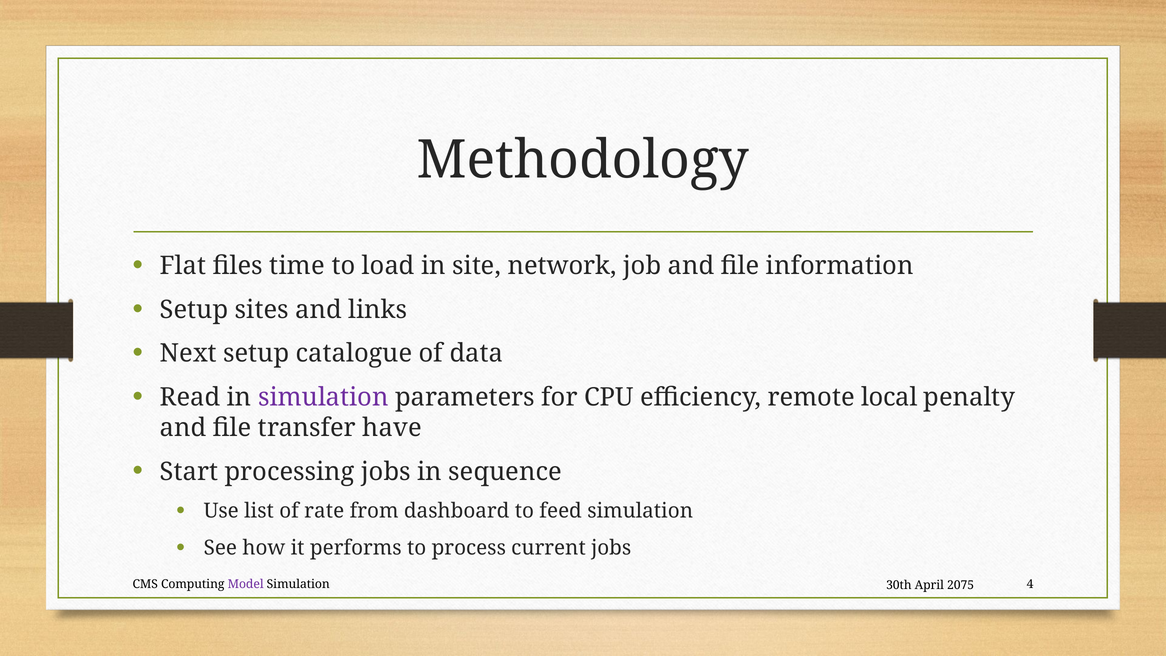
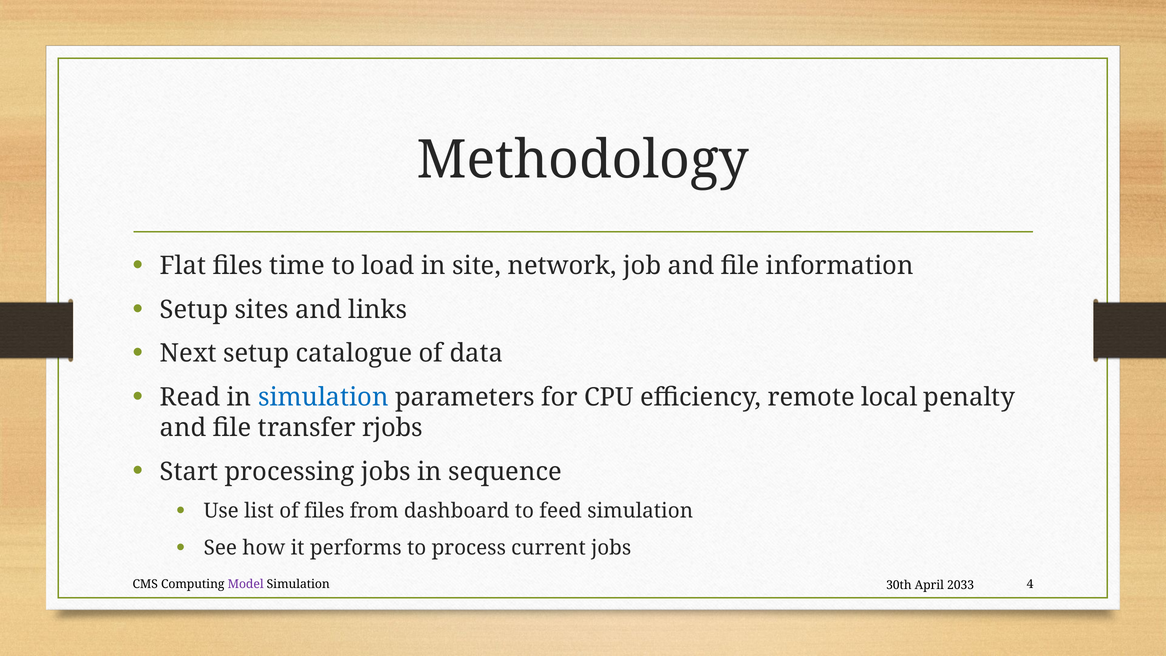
simulation at (323, 397) colour: purple -> blue
have: have -> rjobs
of rate: rate -> files
2075: 2075 -> 2033
